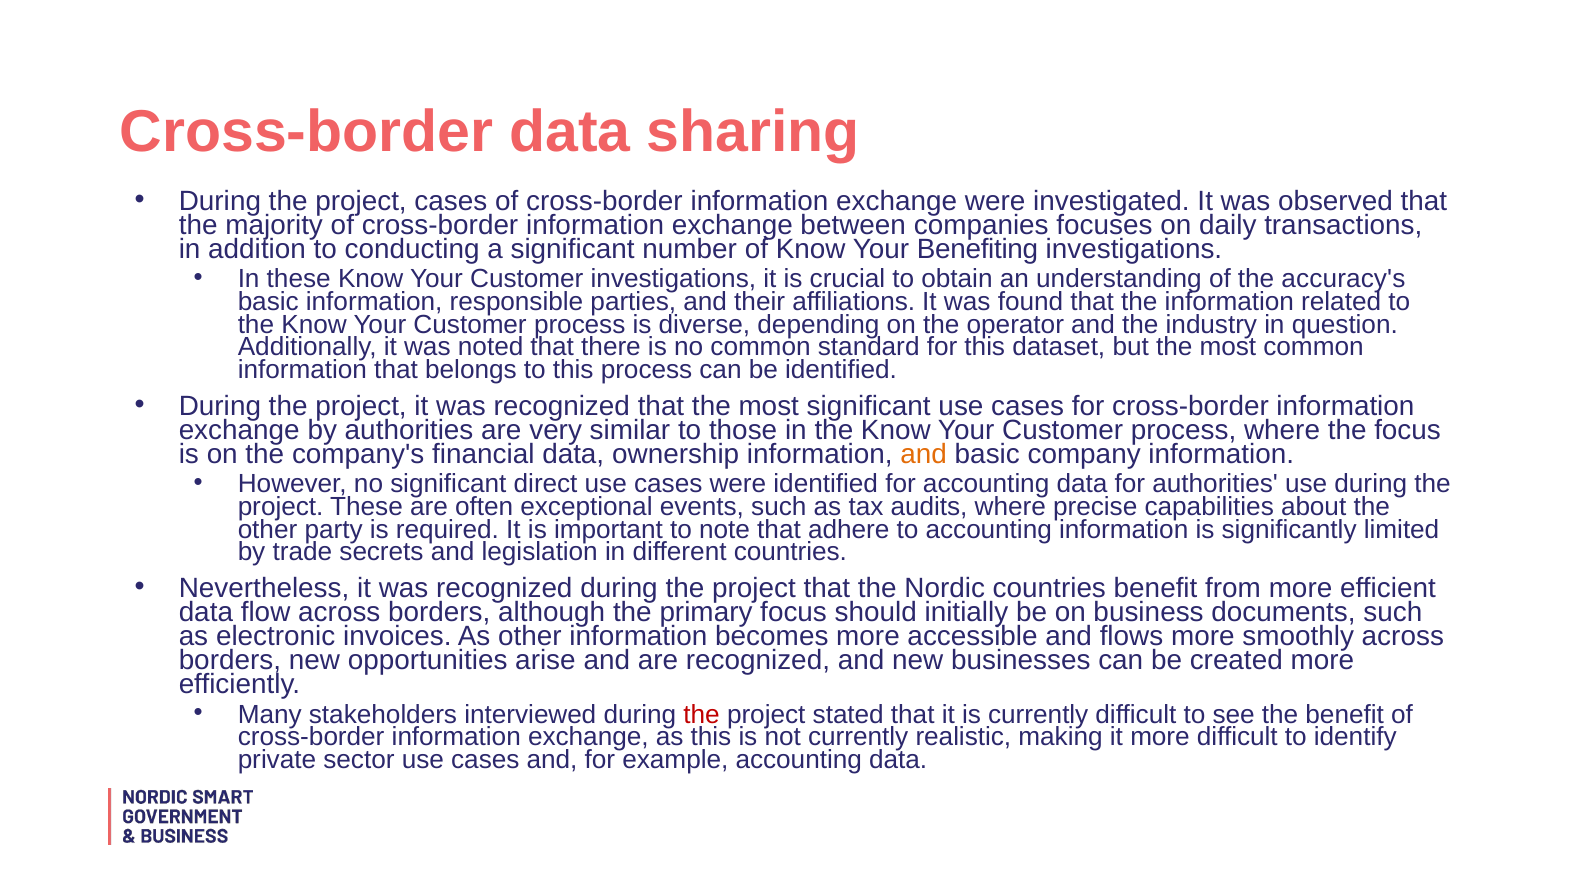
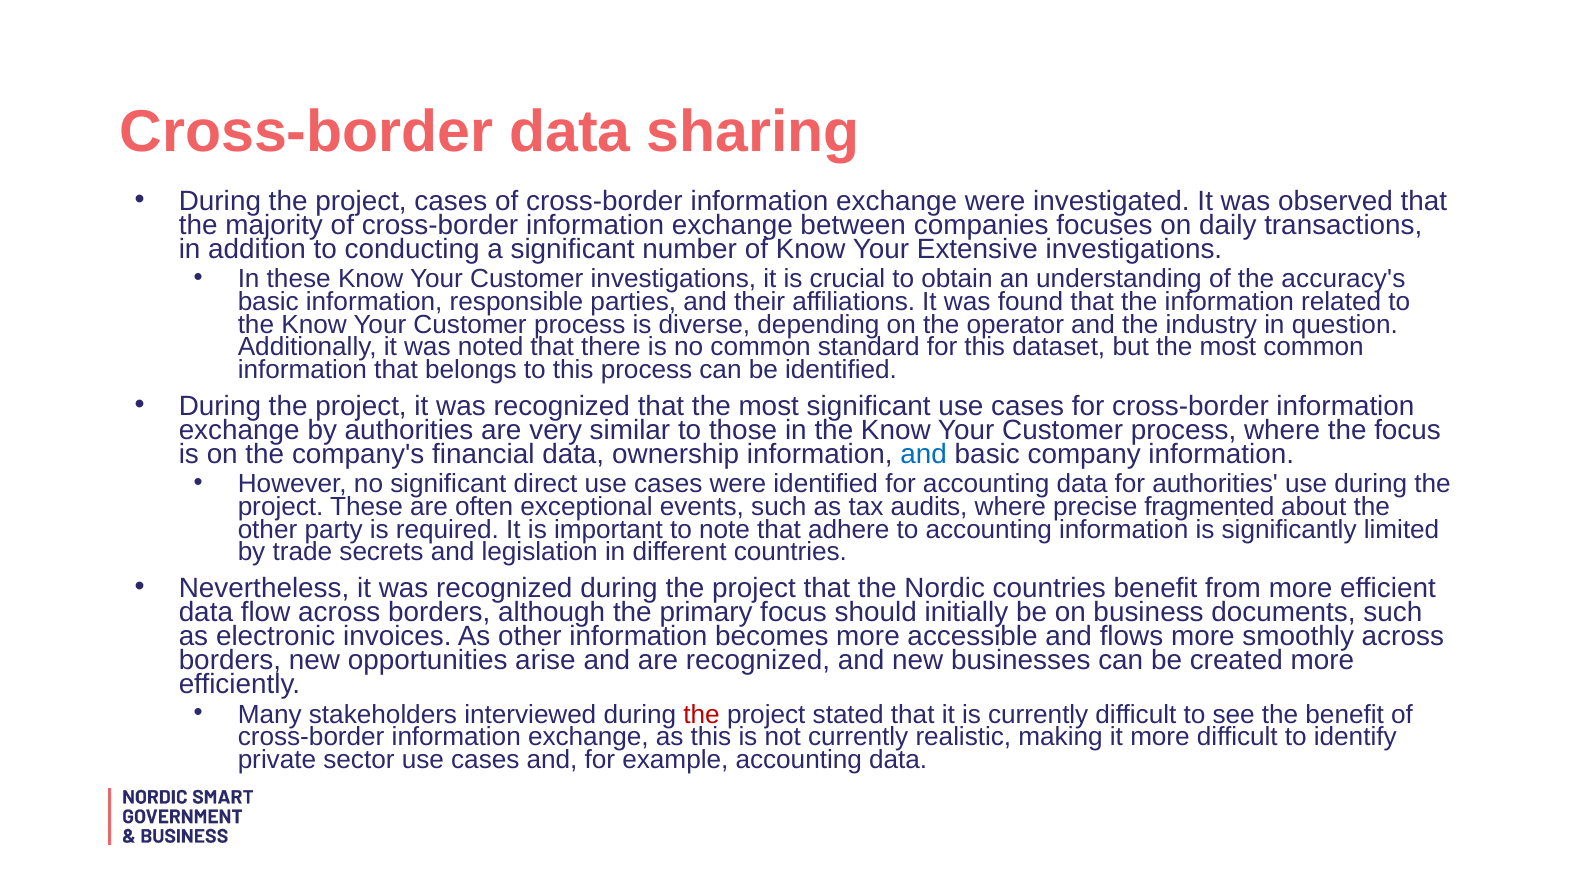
Benefiting: Benefiting -> Extensive
and at (924, 454) colour: orange -> blue
capabilities: capabilities -> fragmented
